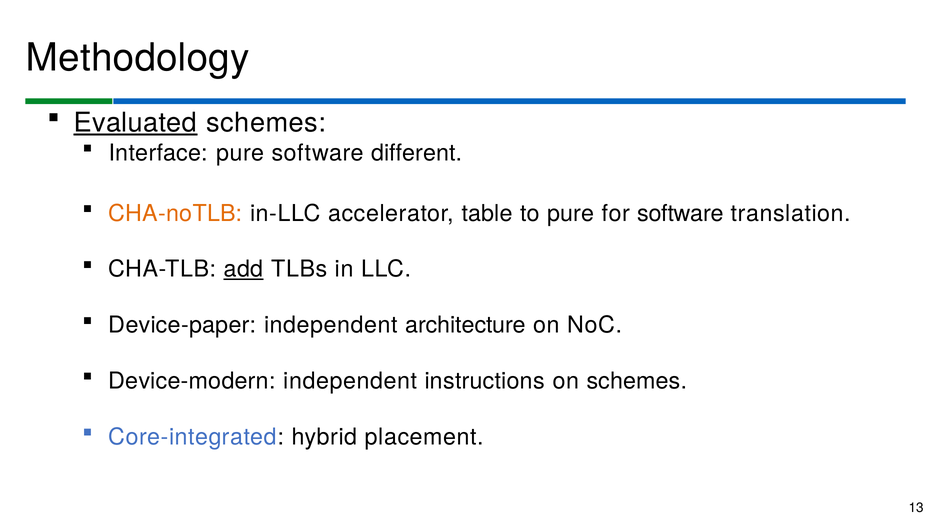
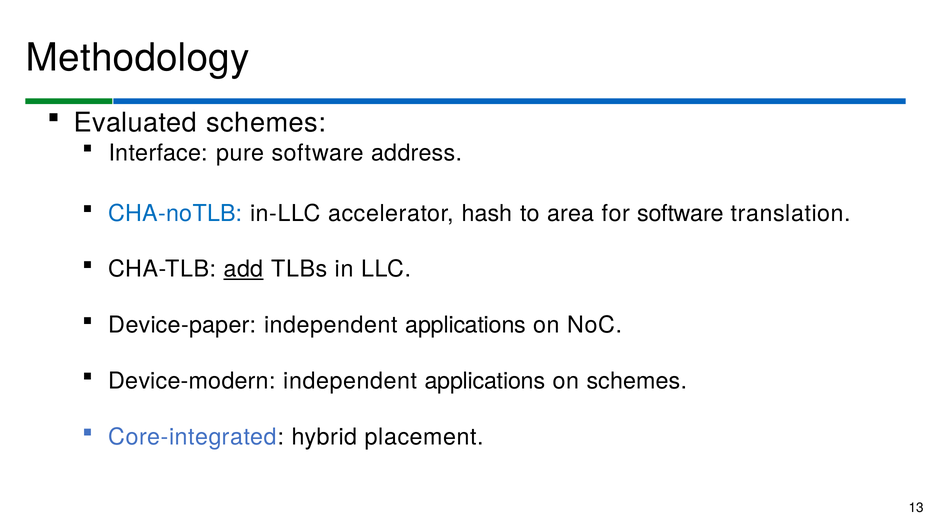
Evaluated underline: present -> none
different: different -> address
CHA-noTLB colour: orange -> blue
table: table -> hash
to pure: pure -> area
architecture at (466, 325): architecture -> applications
instructions at (485, 381): instructions -> applications
